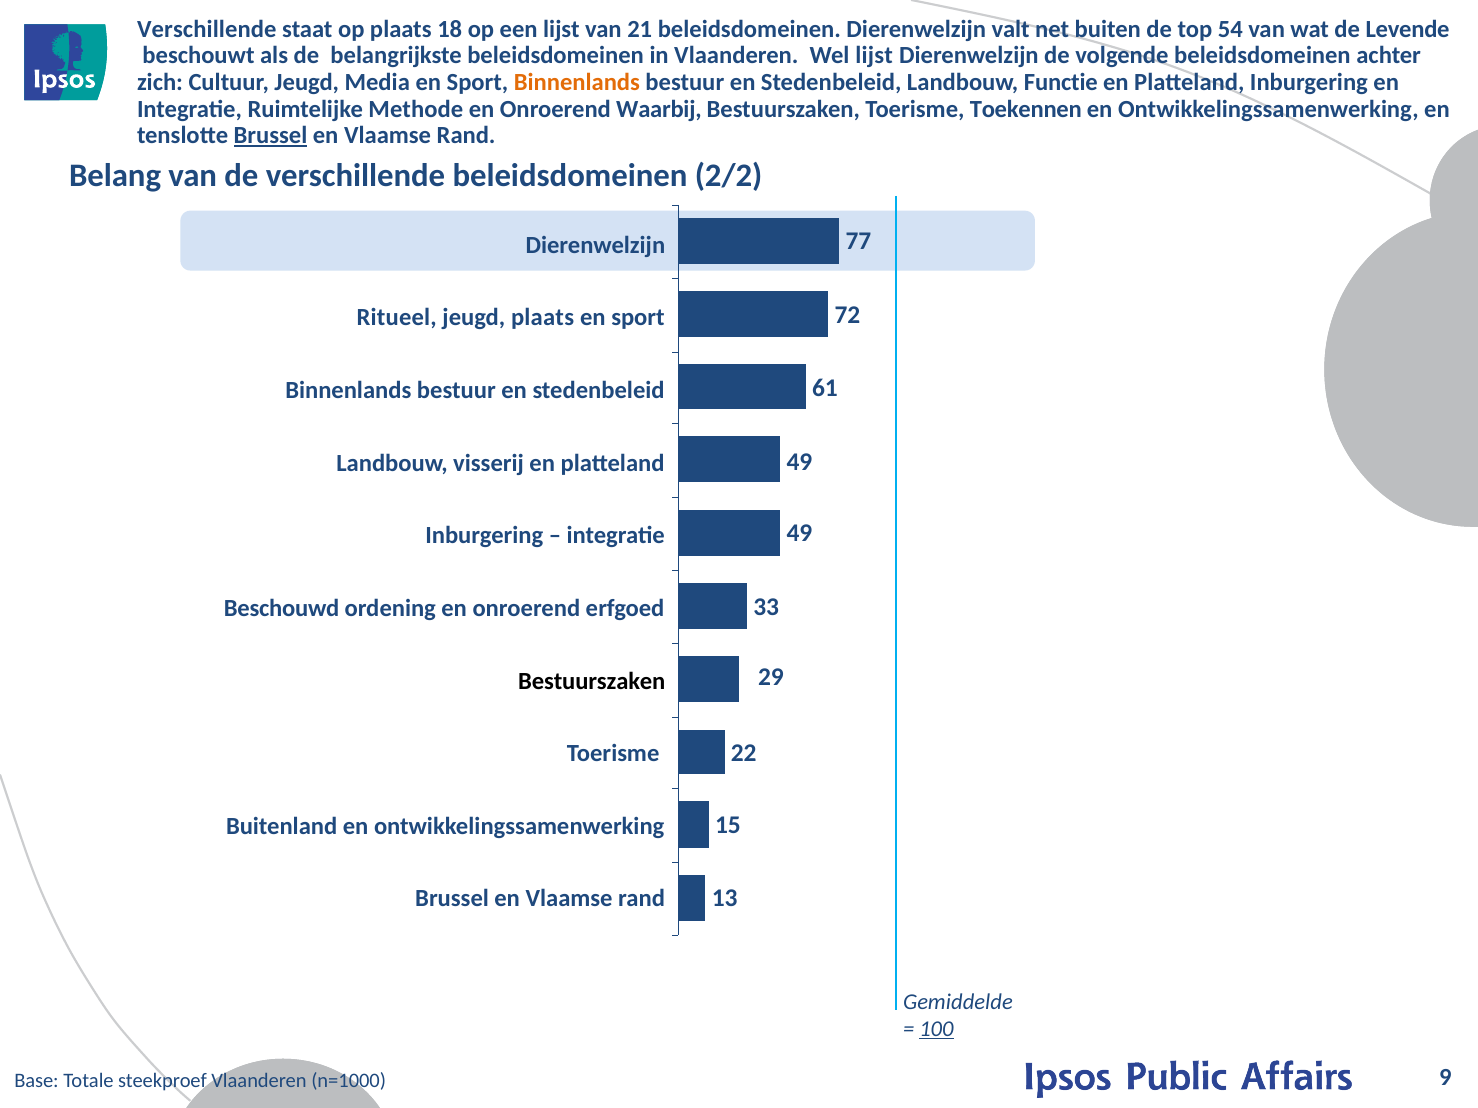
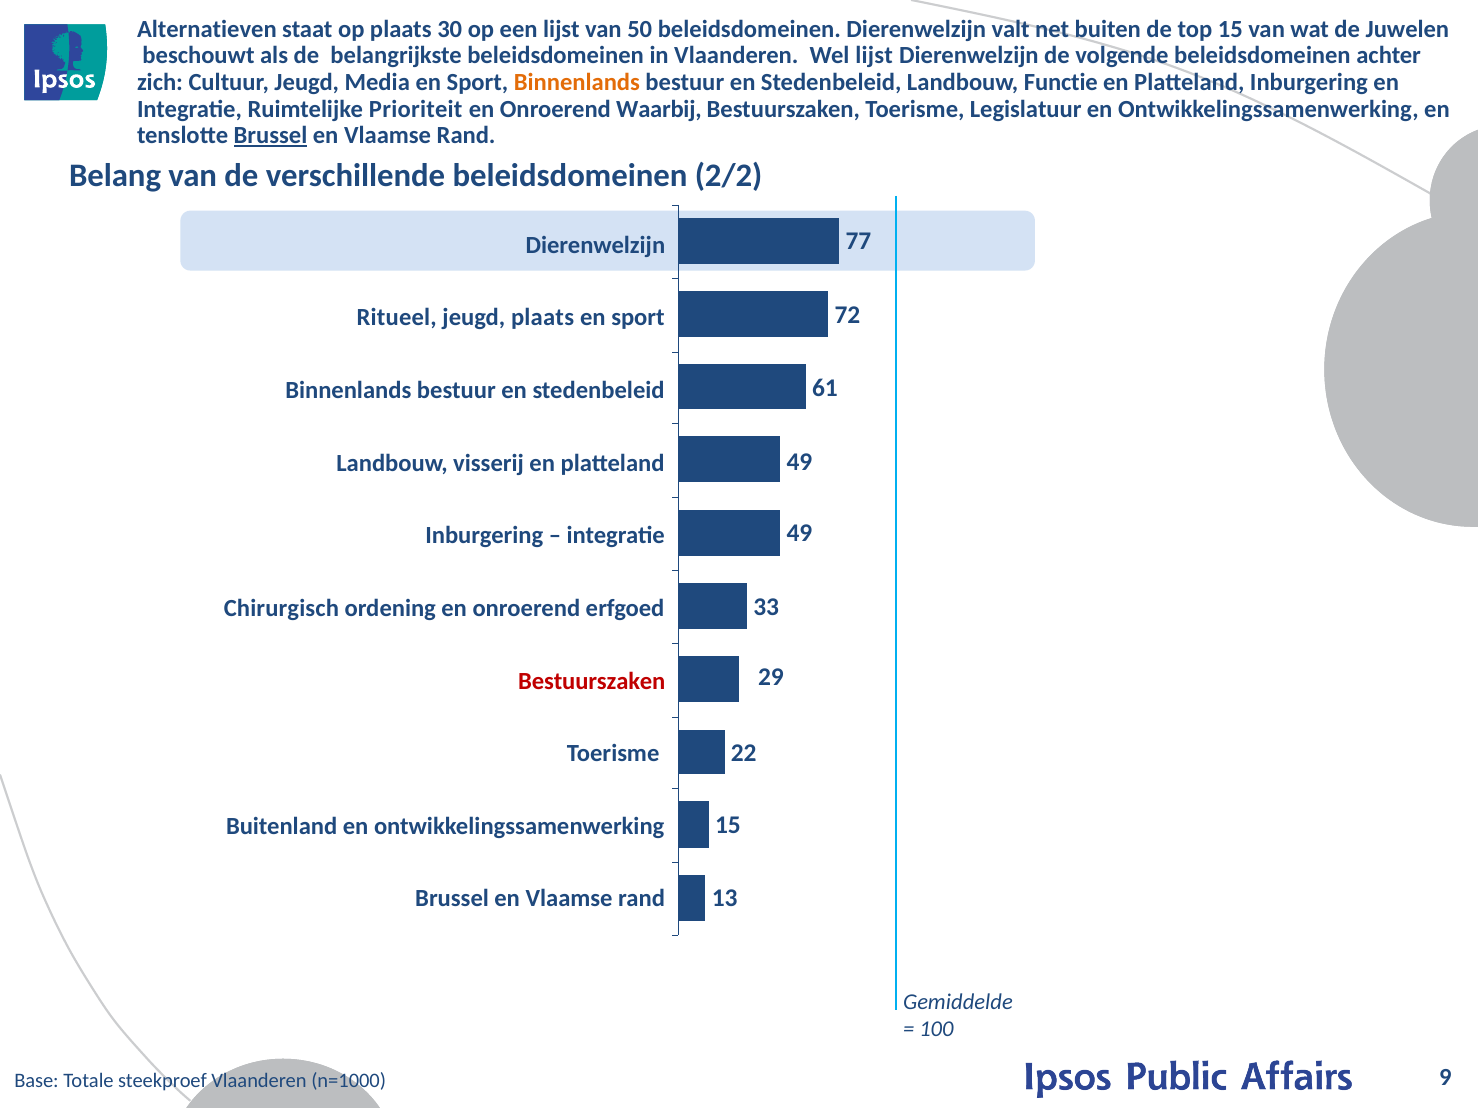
Verschillende at (207, 29): Verschillende -> Alternatieven
18: 18 -> 30
21: 21 -> 50
top 54: 54 -> 15
Levende: Levende -> Juwelen
Methode: Methode -> Prioriteit
Toekennen: Toekennen -> Legislatuur
Beschouwd: Beschouwd -> Chirurgisch
Bestuurszaken at (592, 681) colour: black -> red
100 underline: present -> none
